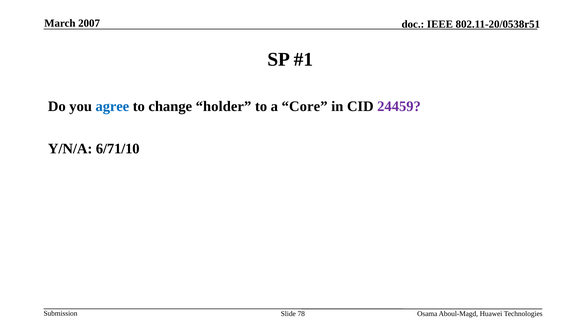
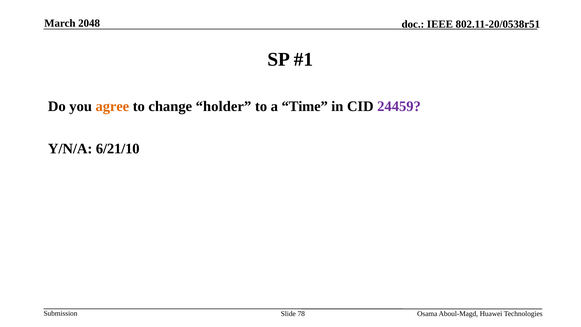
2007: 2007 -> 2048
agree colour: blue -> orange
Core: Core -> Time
6/71/10: 6/71/10 -> 6/21/10
